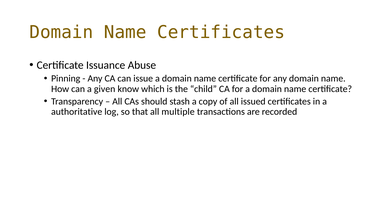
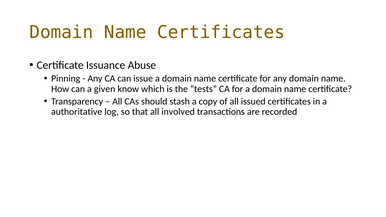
child: child -> tests
multiple: multiple -> involved
